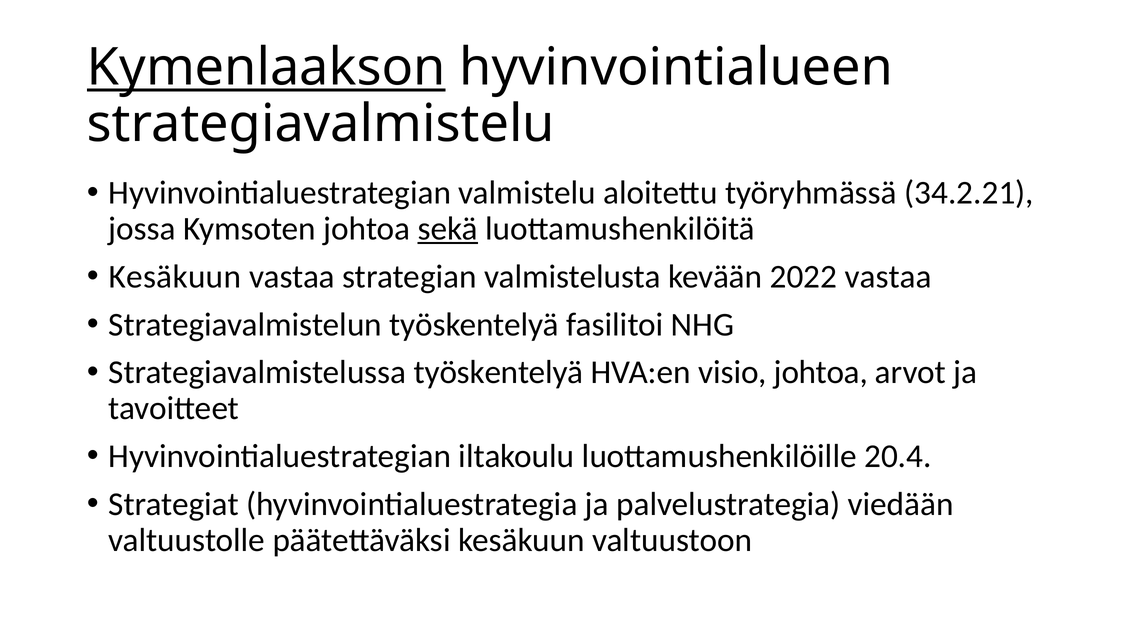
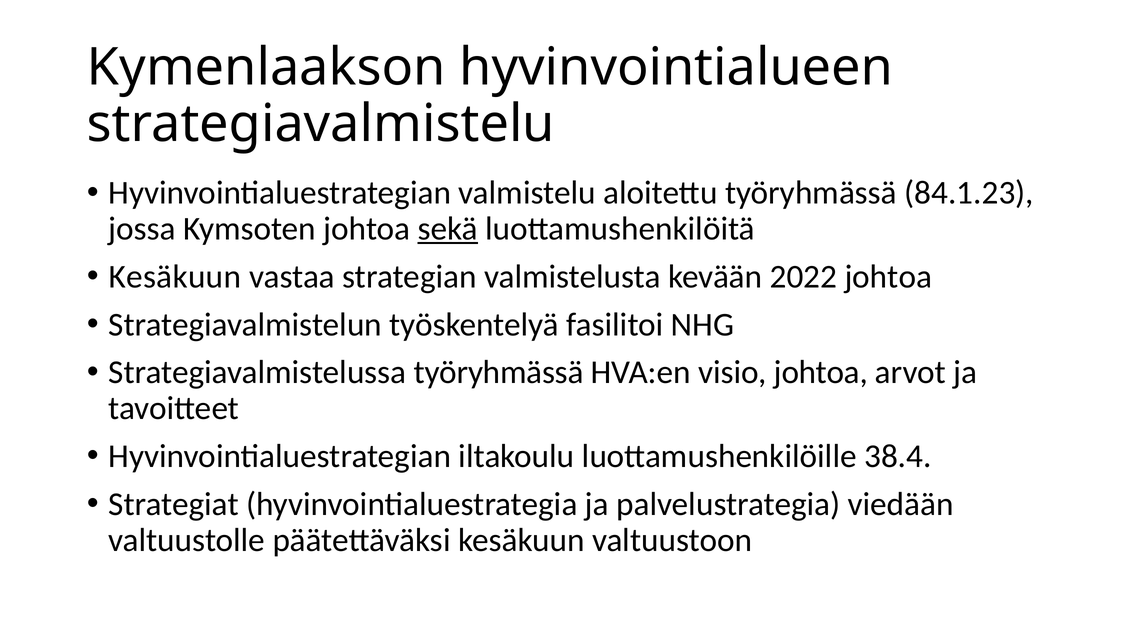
Kymenlaakson underline: present -> none
34.2.21: 34.2.21 -> 84.1.23
2022 vastaa: vastaa -> johtoa
Strategiavalmistelussa työskentelyä: työskentelyä -> työryhmässä
20.4: 20.4 -> 38.4
